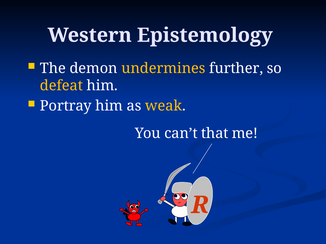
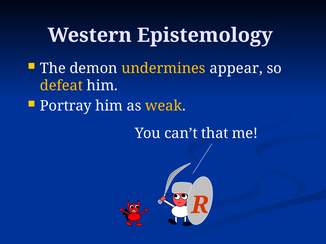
further: further -> appear
